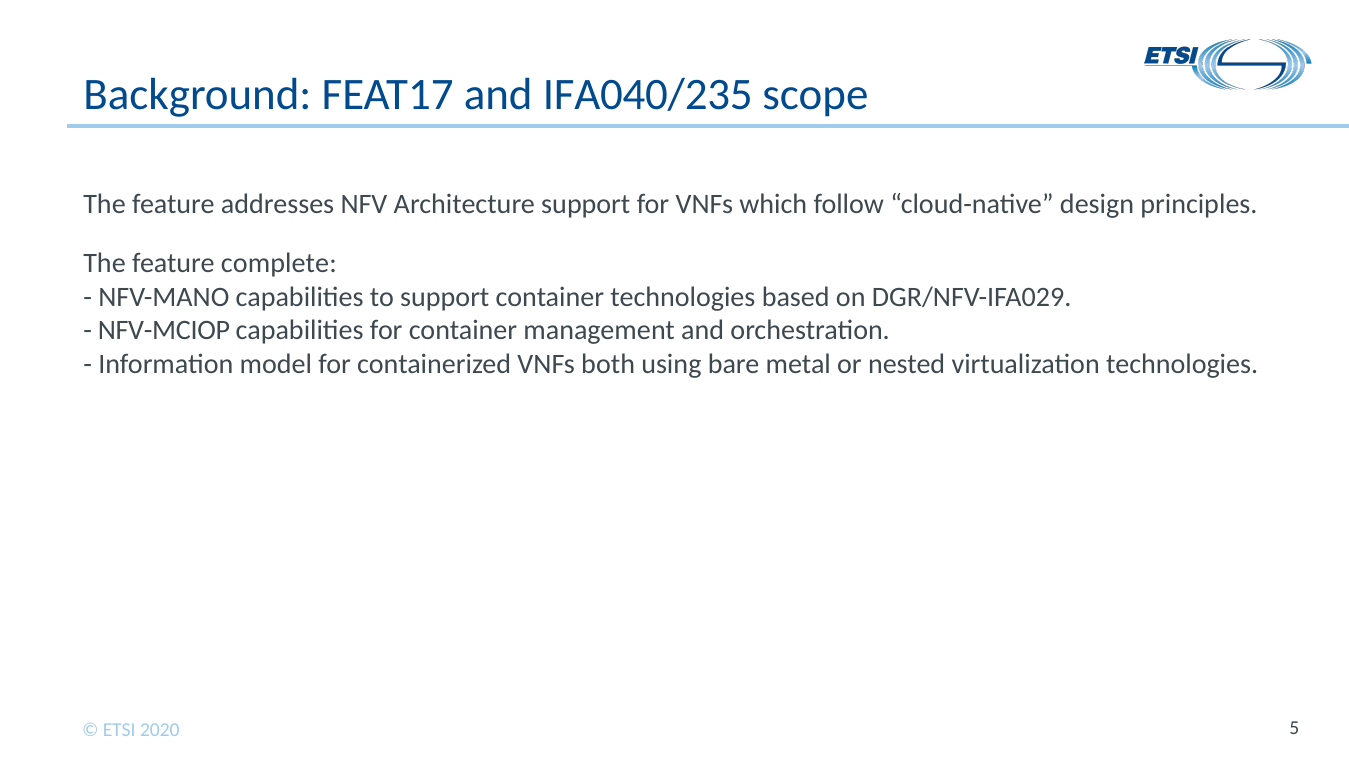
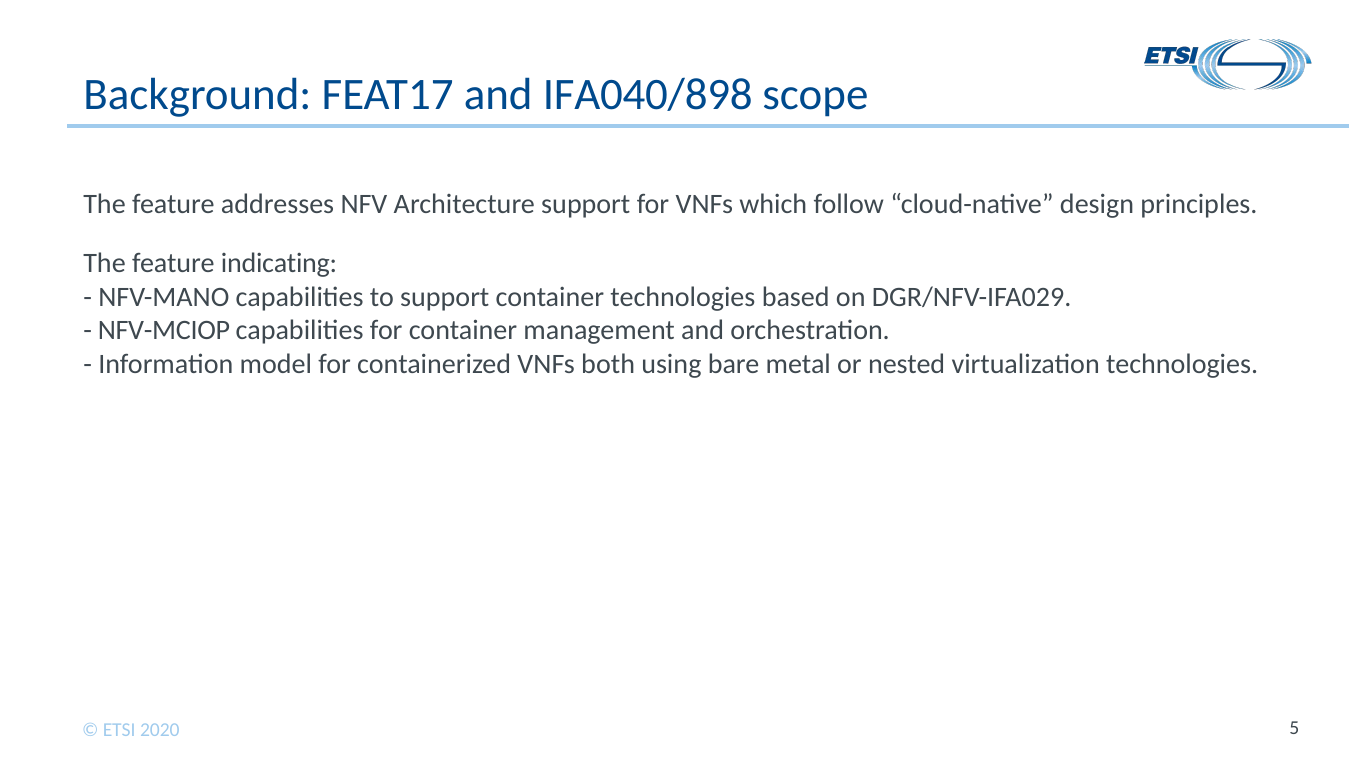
IFA040/235: IFA040/235 -> IFA040/898
complete: complete -> indicating
